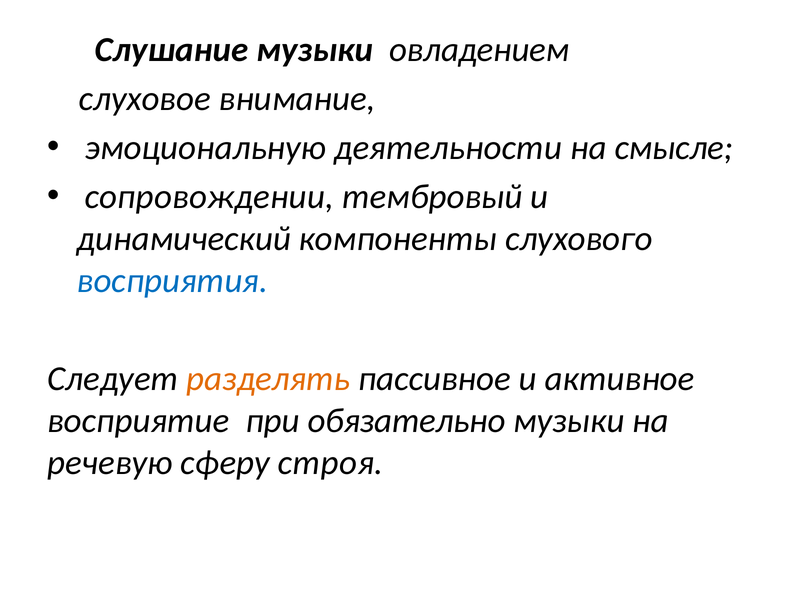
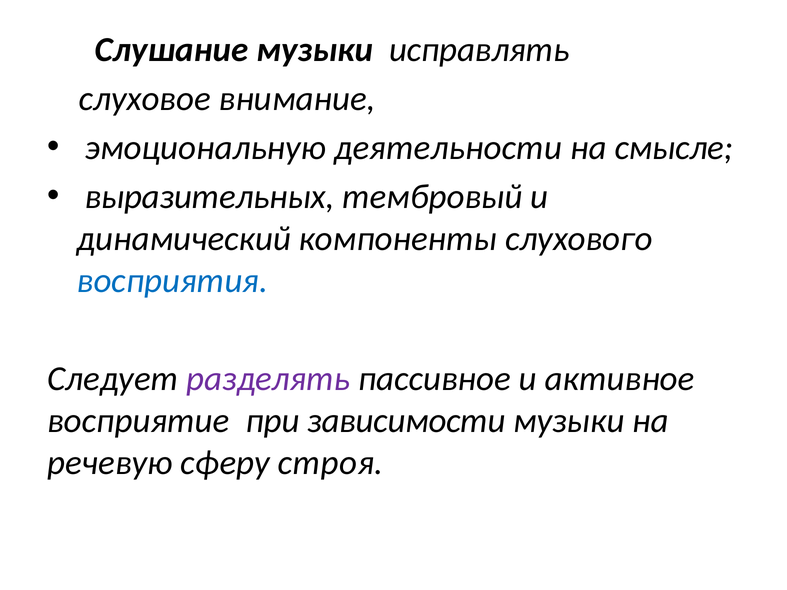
овладением: овладением -> исправлять
сопровождении: сопровождении -> выразительных
разделять colour: orange -> purple
обязательно: обязательно -> зависимости
